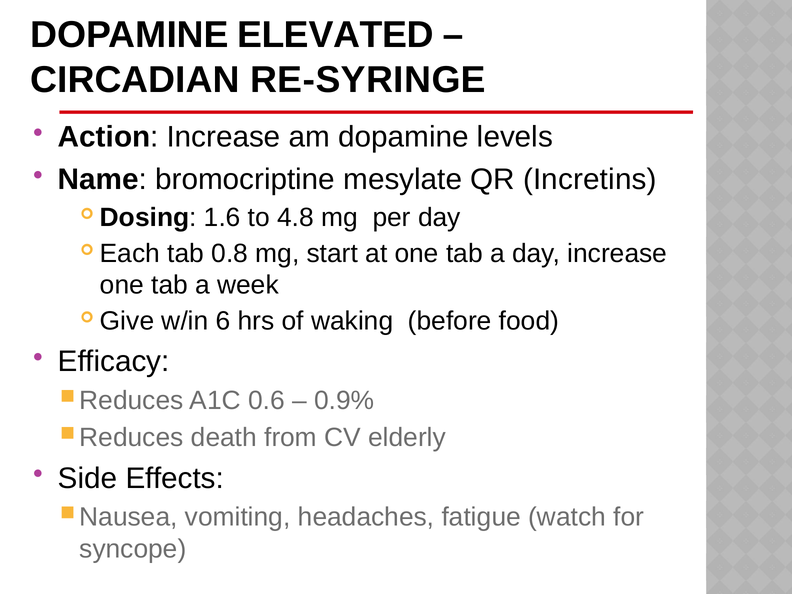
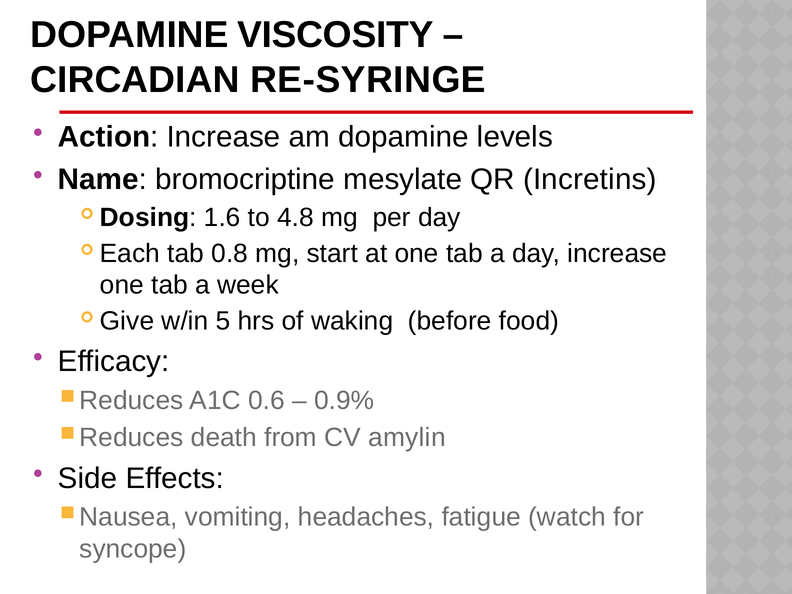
ELEVATED: ELEVATED -> VISCOSITY
6: 6 -> 5
elderly: elderly -> amylin
